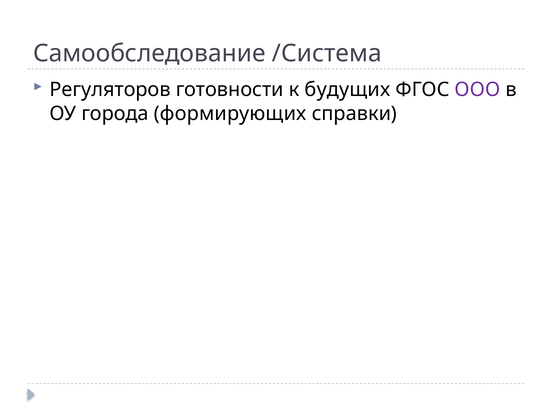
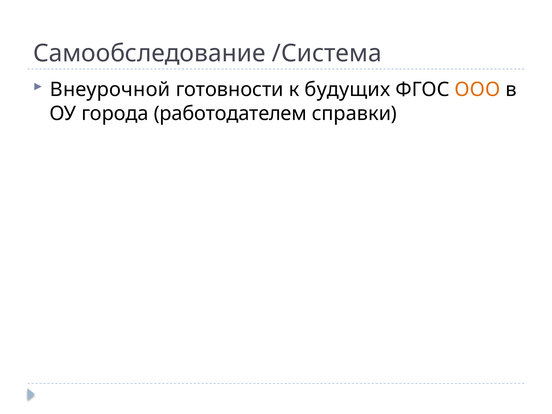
Регуляторов: Регуляторов -> Внеурочной
ООО colour: purple -> orange
формирующих: формирующих -> работодателем
